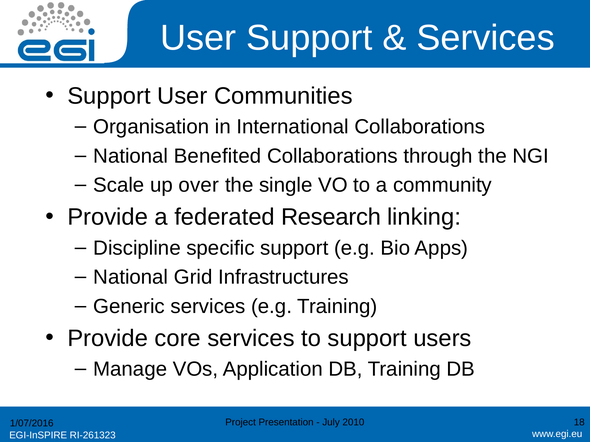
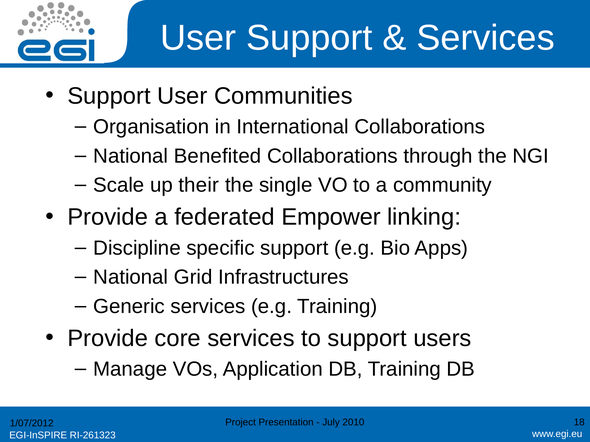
over: over -> their
Research: Research -> Empower
1/07/2016: 1/07/2016 -> 1/07/2012
